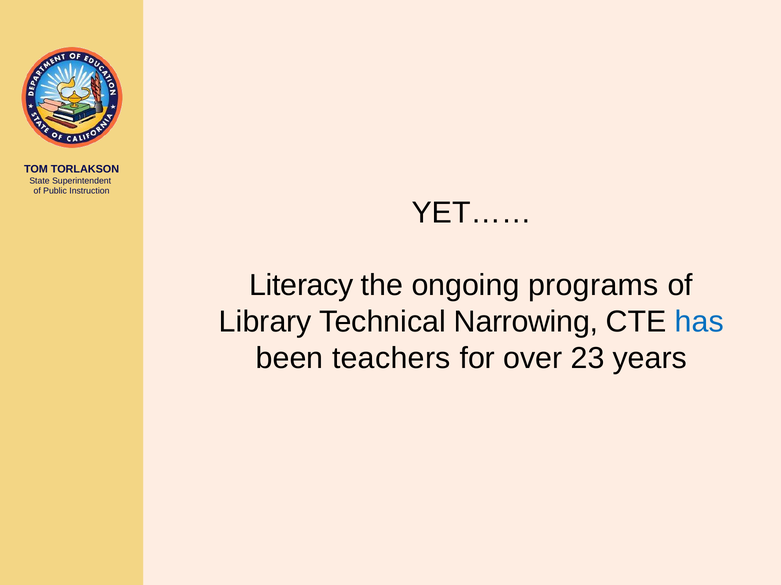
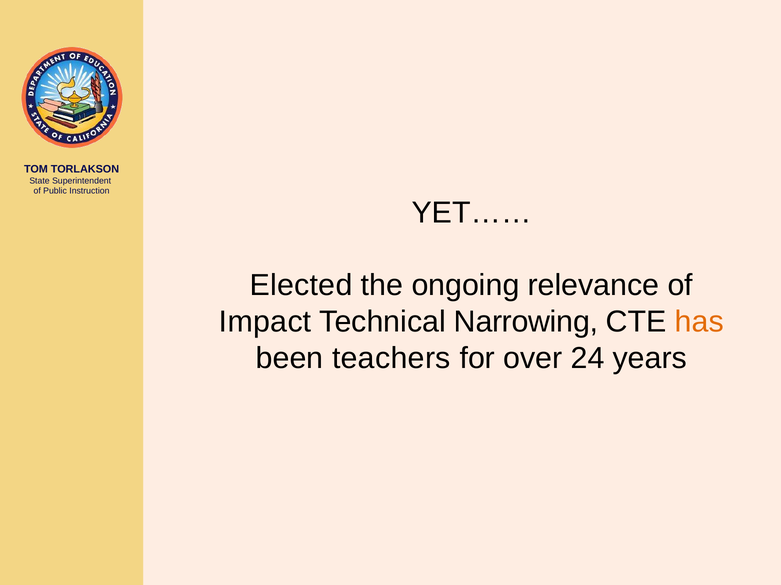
Literacy: Literacy -> Elected
programs: programs -> relevance
Library: Library -> Impact
has colour: blue -> orange
23: 23 -> 24
